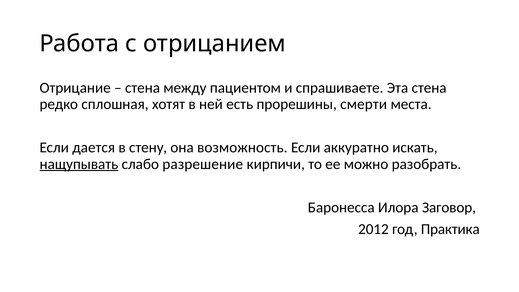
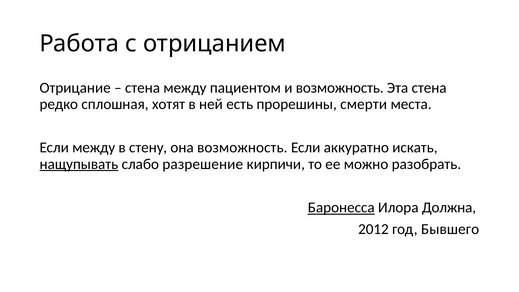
и спрашиваете: спрашиваете -> возможность
Если дается: дается -> между
Баронесса underline: none -> present
Заговор: Заговор -> Должна
Практика: Практика -> Бывшего
